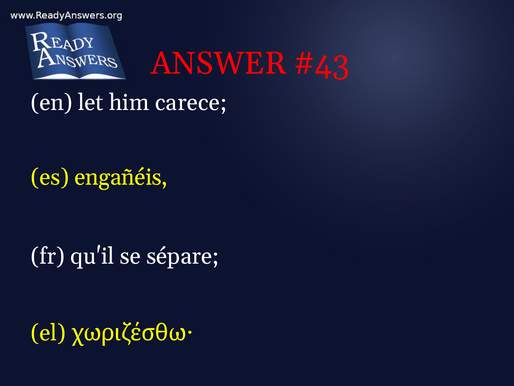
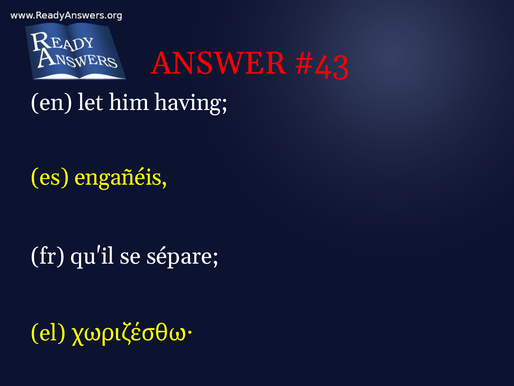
carece: carece -> having
